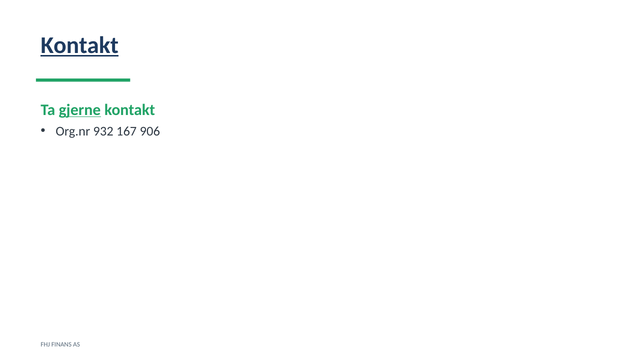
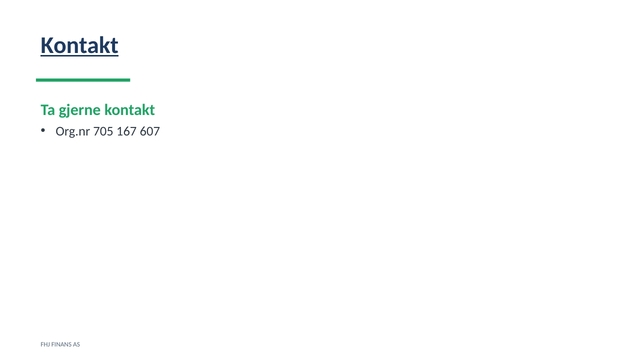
gjerne underline: present -> none
932: 932 -> 705
906: 906 -> 607
